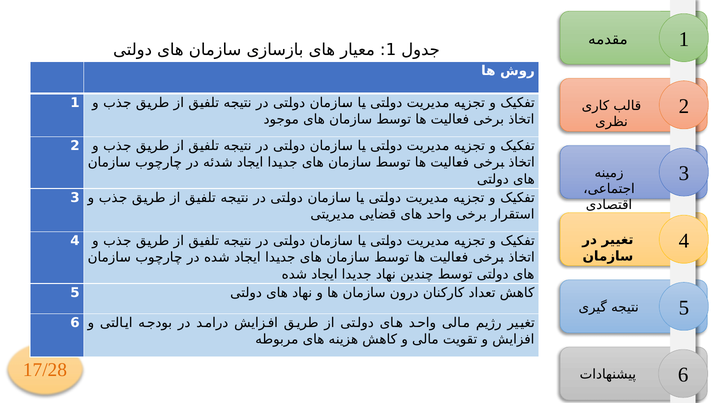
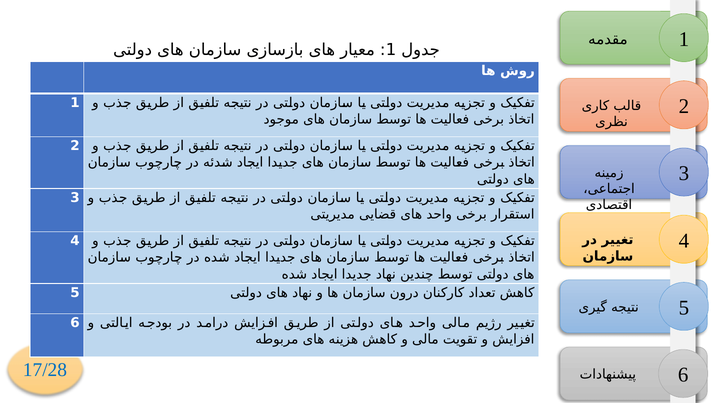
17/28 colour: orange -> blue
